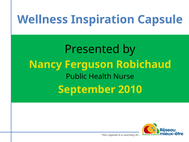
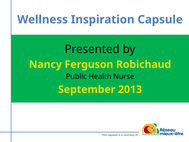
2010: 2010 -> 2013
